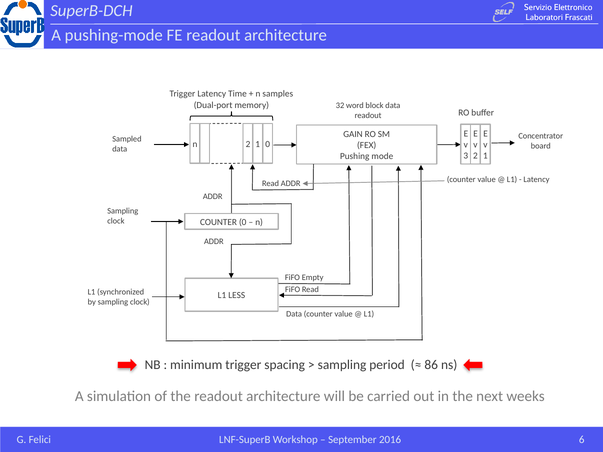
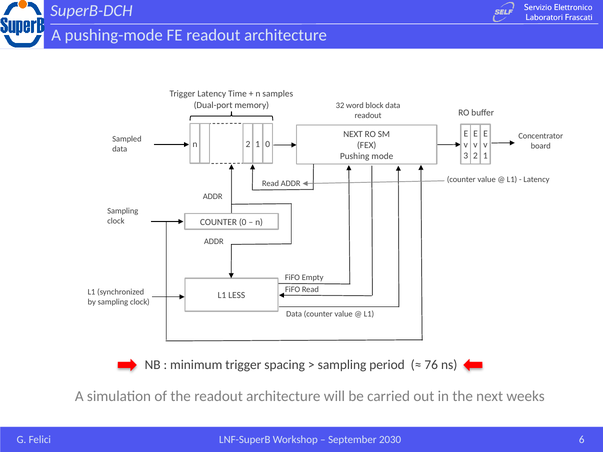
GAIN at (353, 134): GAIN -> NEXT
86: 86 -> 76
2016: 2016 -> 2030
